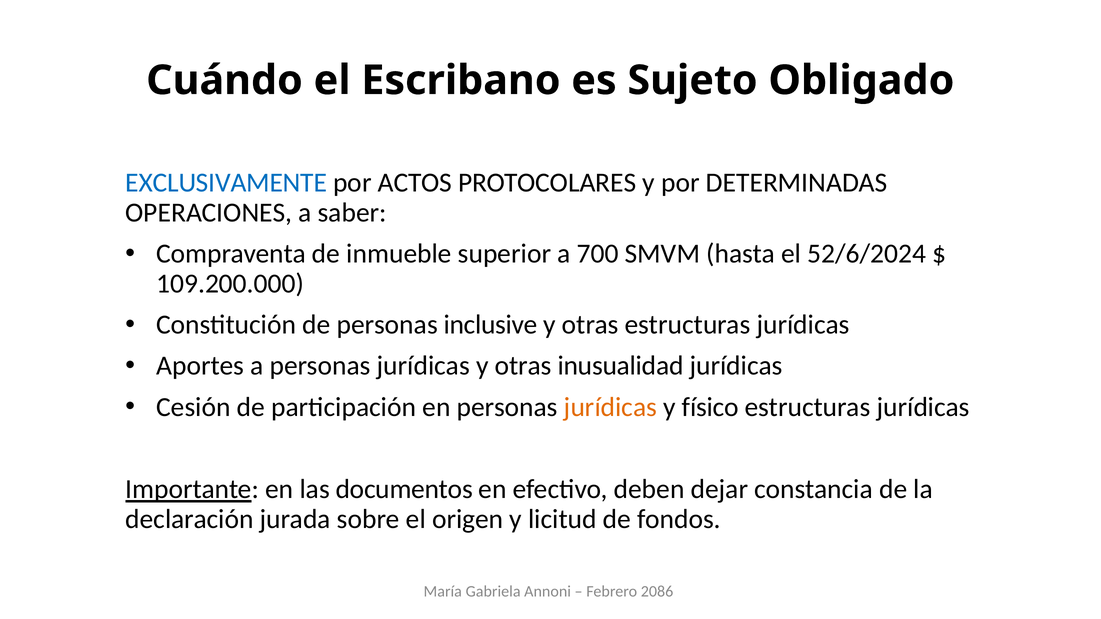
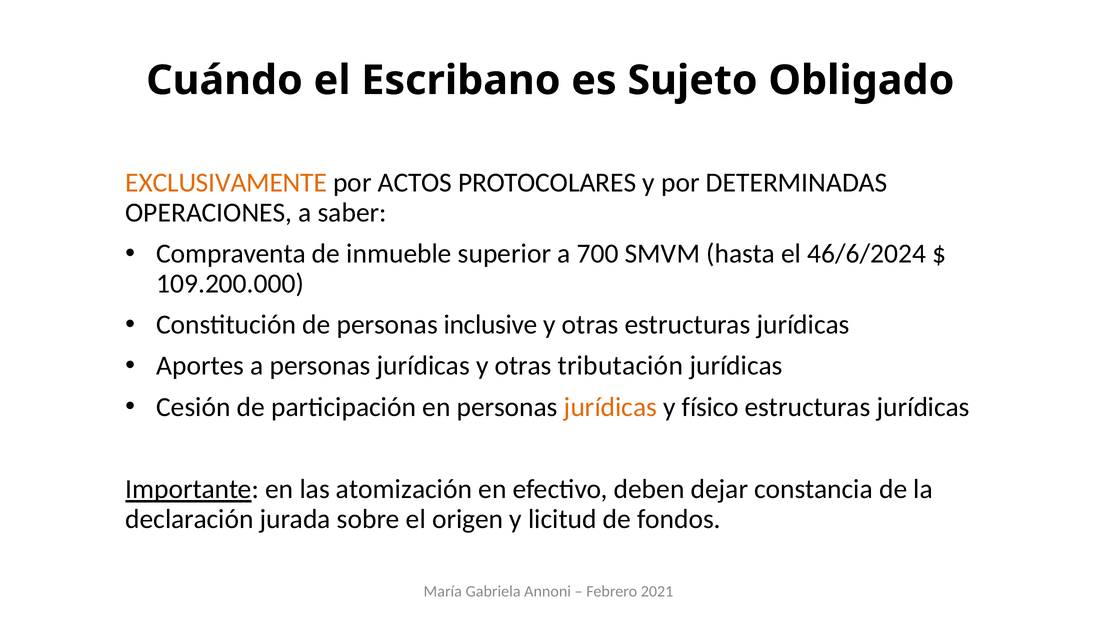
EXCLUSIVAMENTE colour: blue -> orange
52/6/2024: 52/6/2024 -> 46/6/2024
inusualidad: inusualidad -> tributación
documentos: documentos -> atomización
2086: 2086 -> 2021
